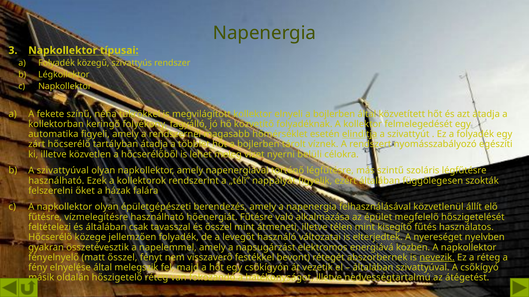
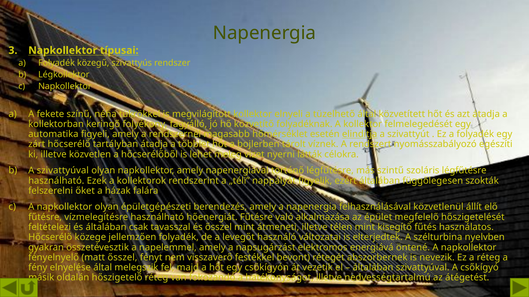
elnyeli a bojlerben: bojlerben -> tüzelhető
belüli: belüli -> látták
nyereséget: nyereséget -> szélturbina
közben: közben -> öntené
nevezik underline: present -> none
